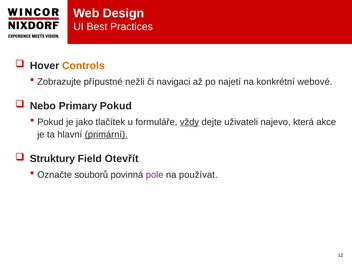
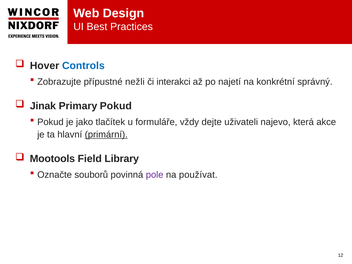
Controls colour: orange -> blue
navigaci: navigaci -> interakci
webové: webové -> správný
Nebo: Nebo -> Jinak
vždy underline: present -> none
Struktury: Struktury -> Mootools
Otevřít: Otevřít -> Library
